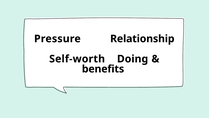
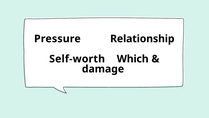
Doing: Doing -> Which
benefits: benefits -> damage
